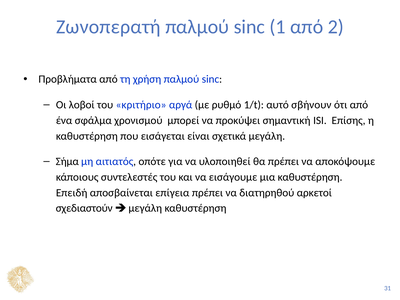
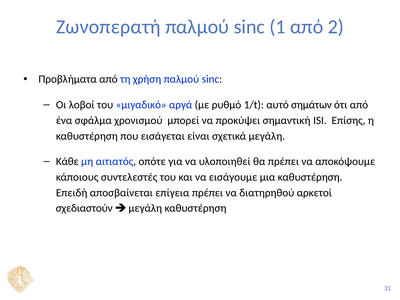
κριτήριο: κριτήριο -> μιγαδικό
σβήνουν: σβήνουν -> σημάτων
Σήμα: Σήμα -> Κάθε
